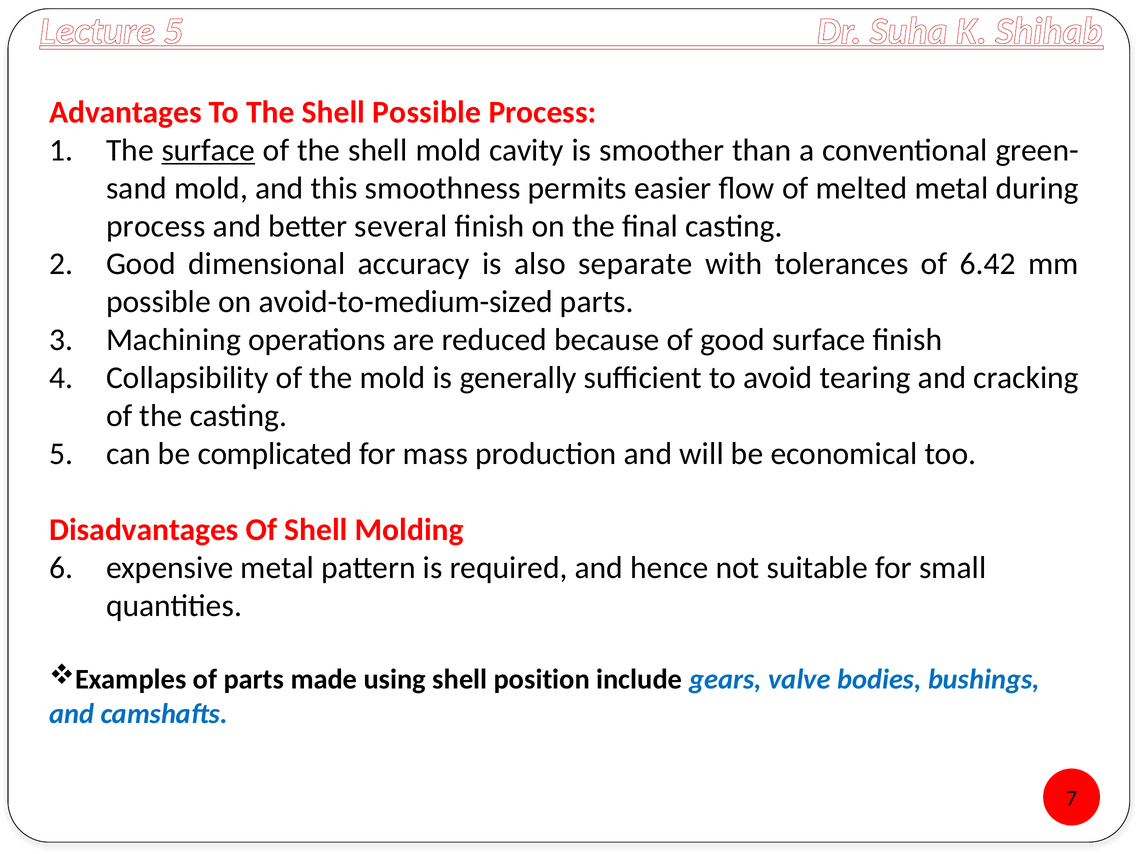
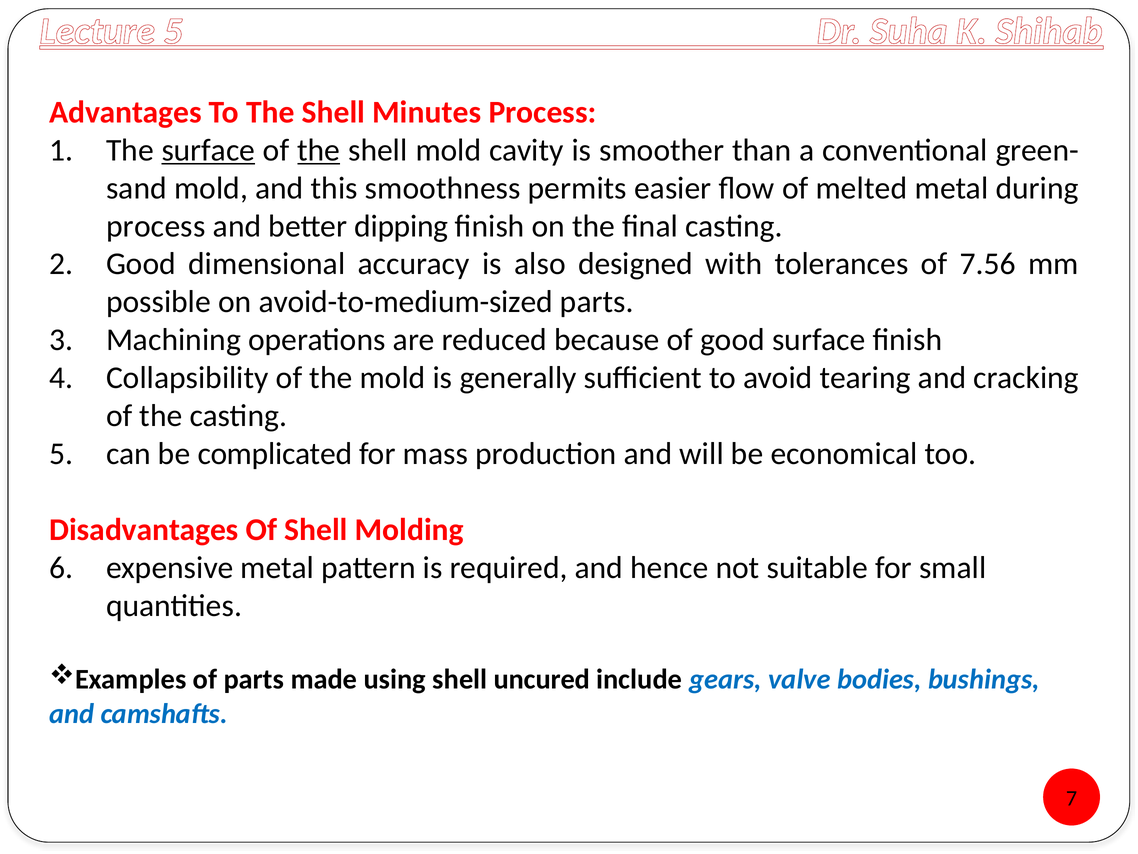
Shell Possible: Possible -> Minutes
the at (319, 150) underline: none -> present
several: several -> dipping
separate: separate -> designed
6.42: 6.42 -> 7.56
position: position -> uncured
